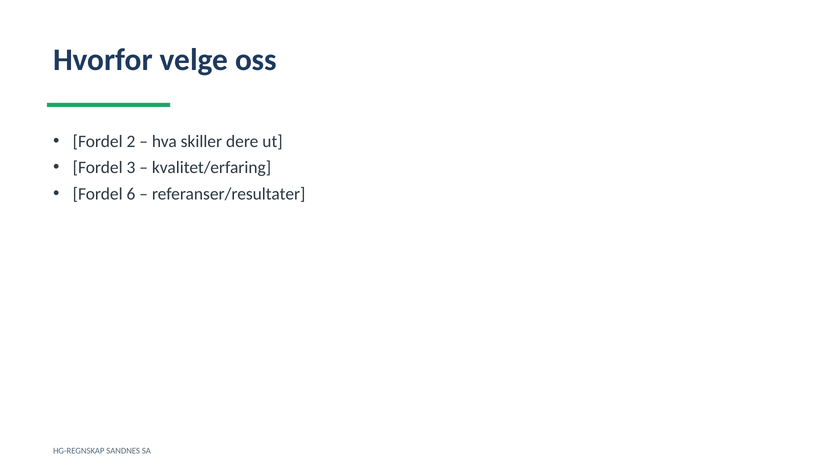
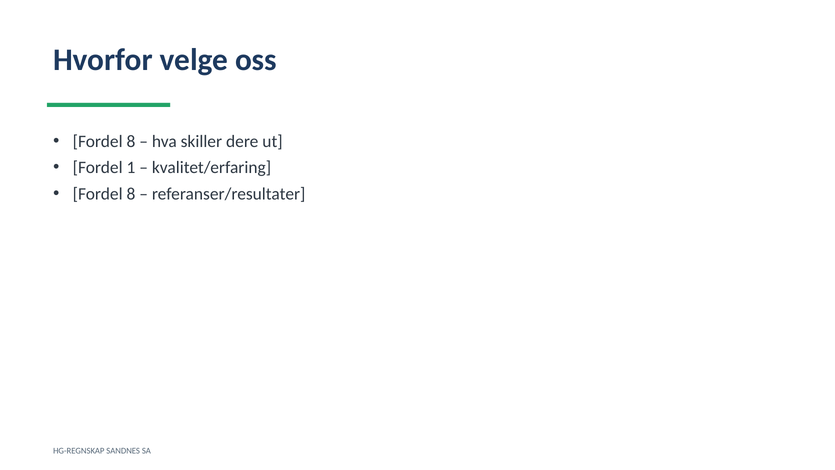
2 at (131, 141): 2 -> 8
3: 3 -> 1
6 at (131, 194): 6 -> 8
